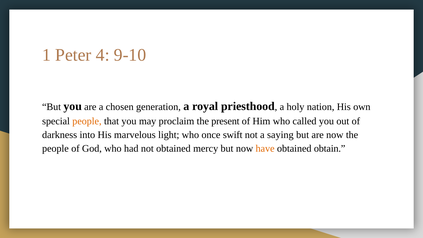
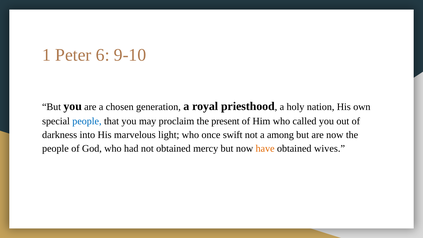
4: 4 -> 6
people at (87, 121) colour: orange -> blue
saying: saying -> among
obtain: obtain -> wives
